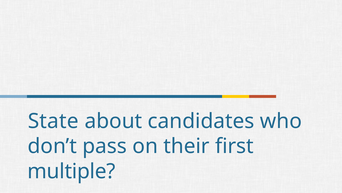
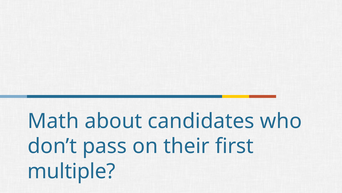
State: State -> Math
